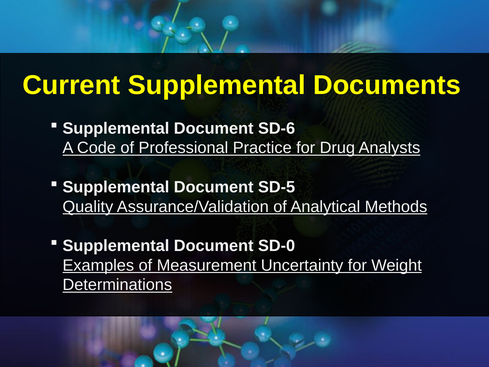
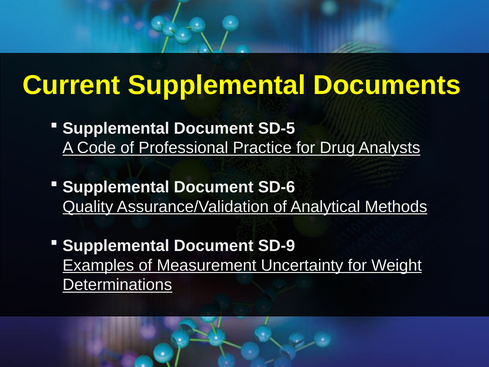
SD-6: SD-6 -> SD-5
SD-5: SD-5 -> SD-6
SD-0: SD-0 -> SD-9
